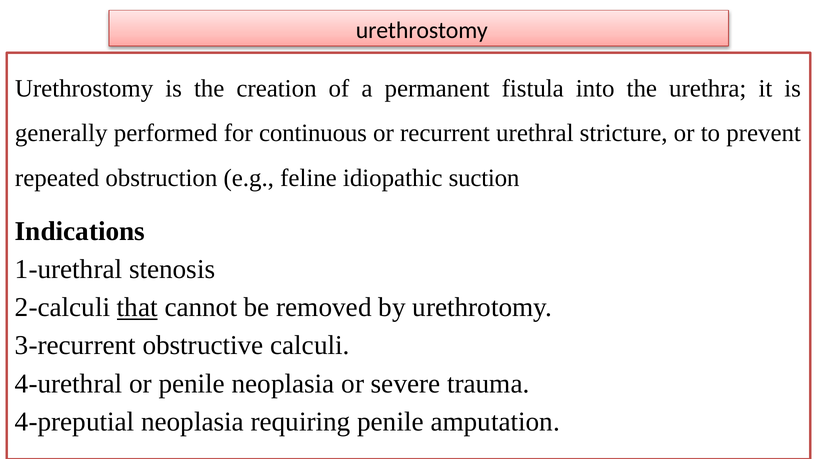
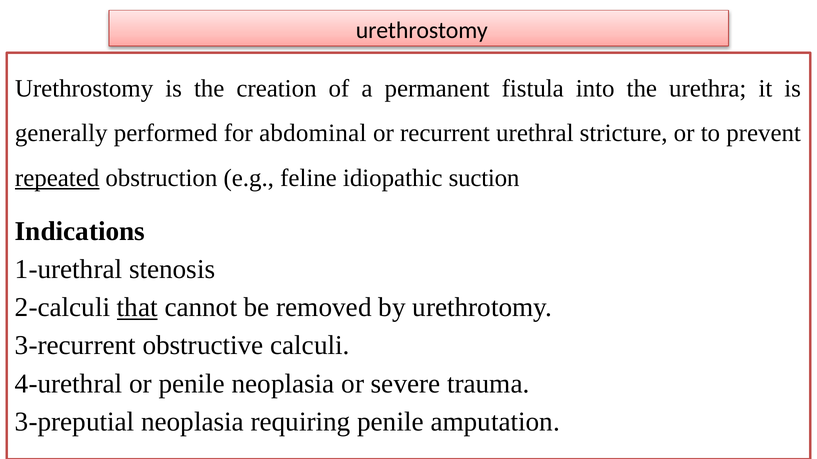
continuous: continuous -> abdominal
repeated underline: none -> present
4-preputial: 4-preputial -> 3-preputial
